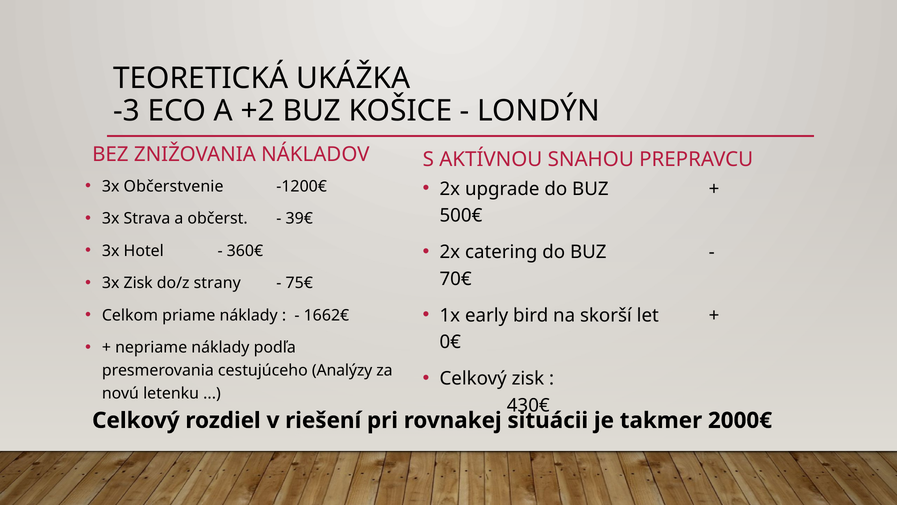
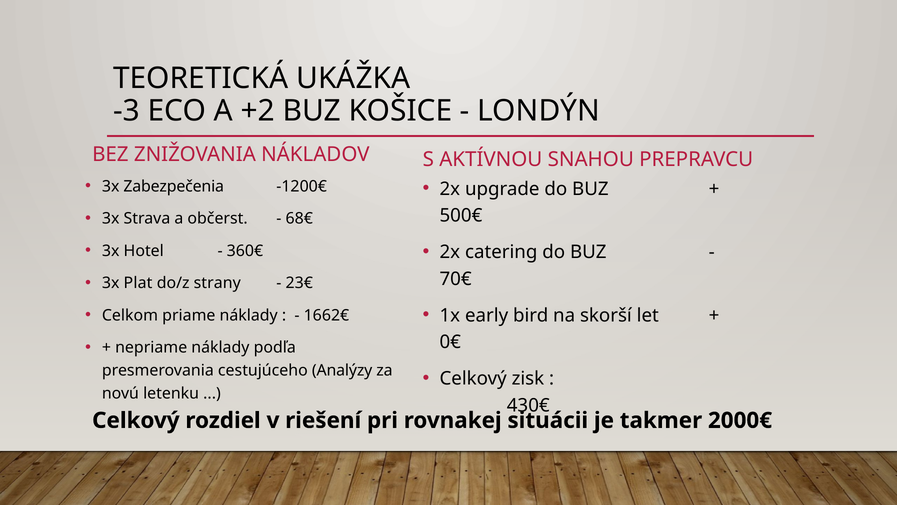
Občerstvenie: Občerstvenie -> Zabezpečenia
39€: 39€ -> 68€
3x Zisk: Zisk -> Plat
75€: 75€ -> 23€
